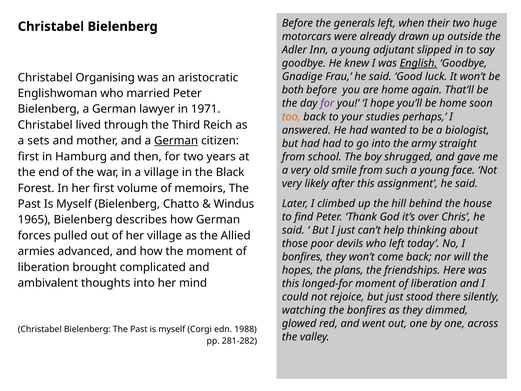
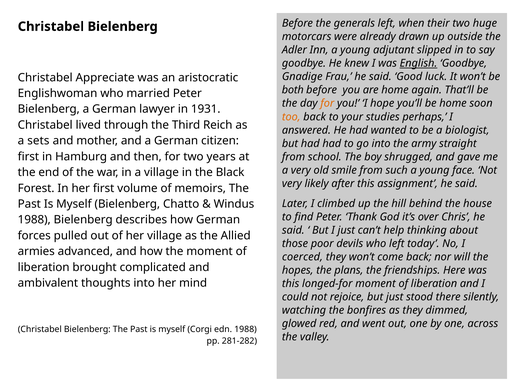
Organising: Organising -> Appreciate
for at (327, 103) colour: purple -> orange
1971: 1971 -> 1931
German at (176, 141) underline: present -> none
1965 at (34, 220): 1965 -> 1988
bonfires at (303, 257): bonfires -> coerced
